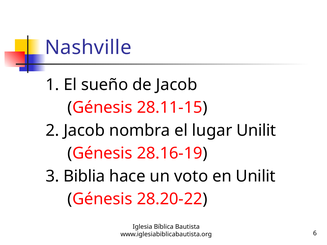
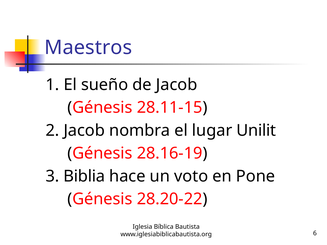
Nashville: Nashville -> Maestros
en Unilit: Unilit -> Pone
